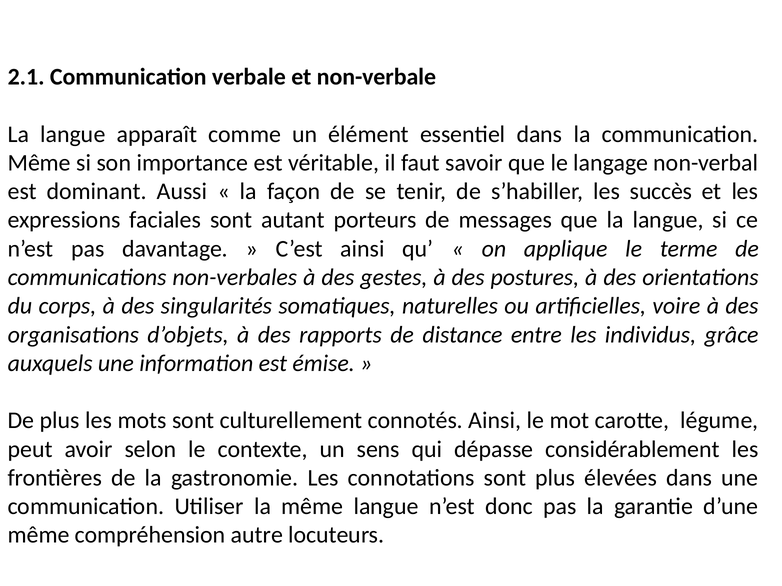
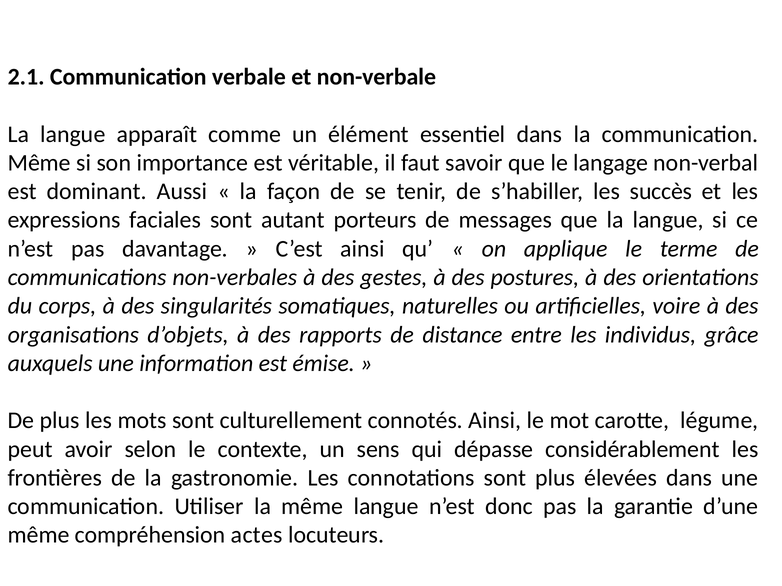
autre: autre -> actes
